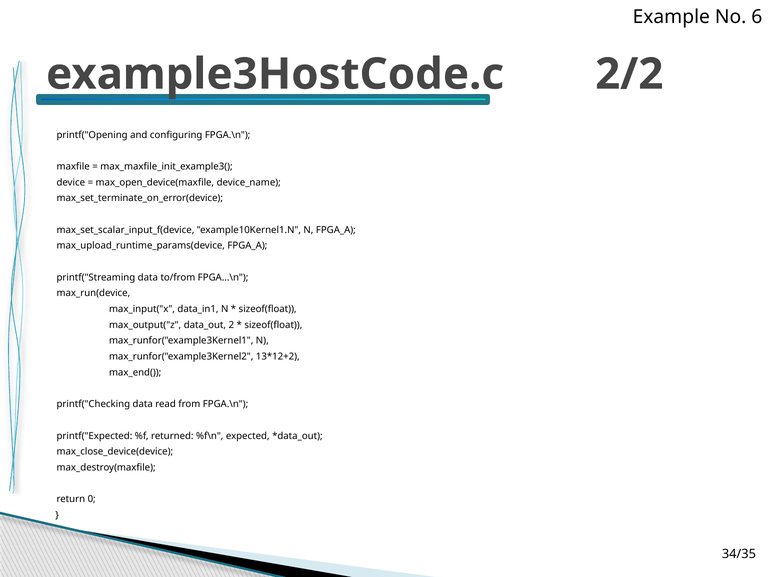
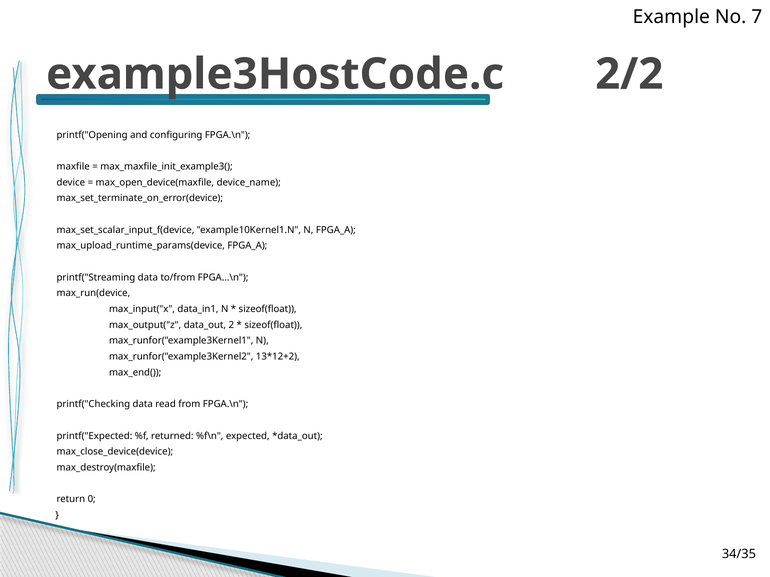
6: 6 -> 7
